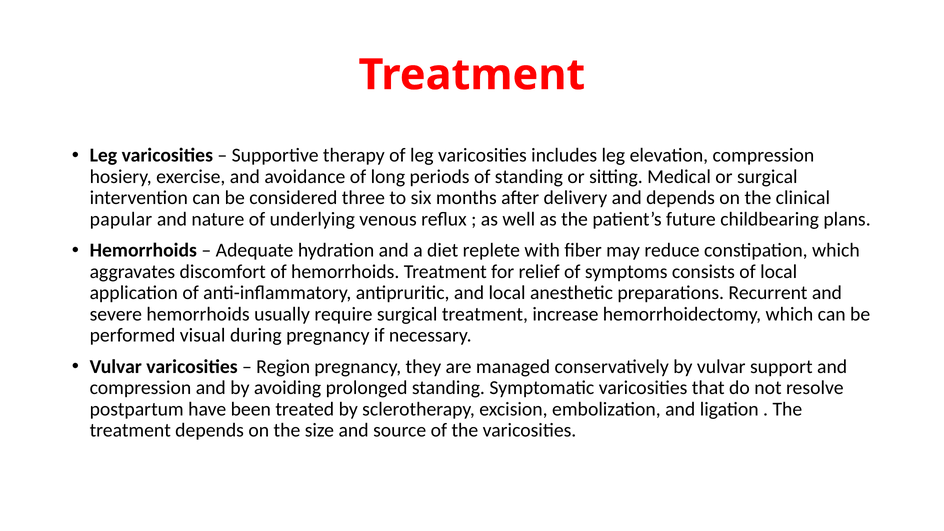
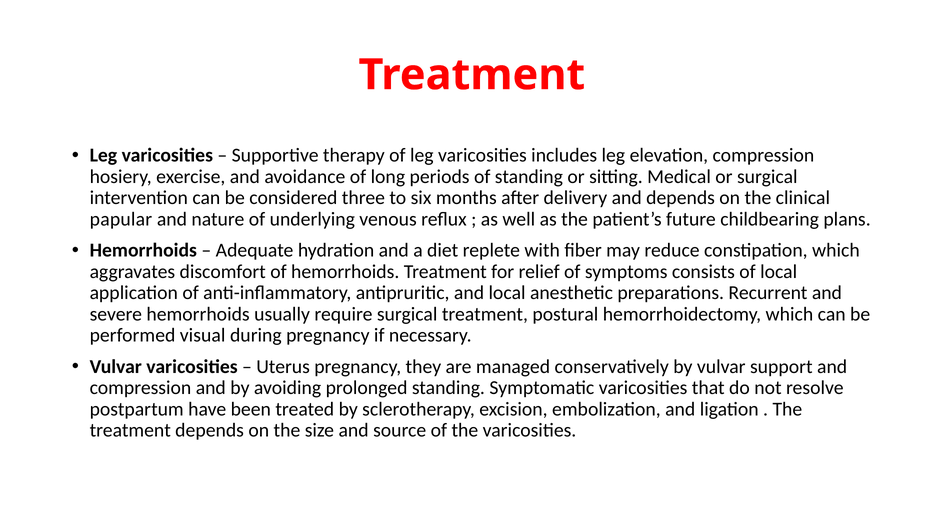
increase: increase -> postural
Region: Region -> Uterus
